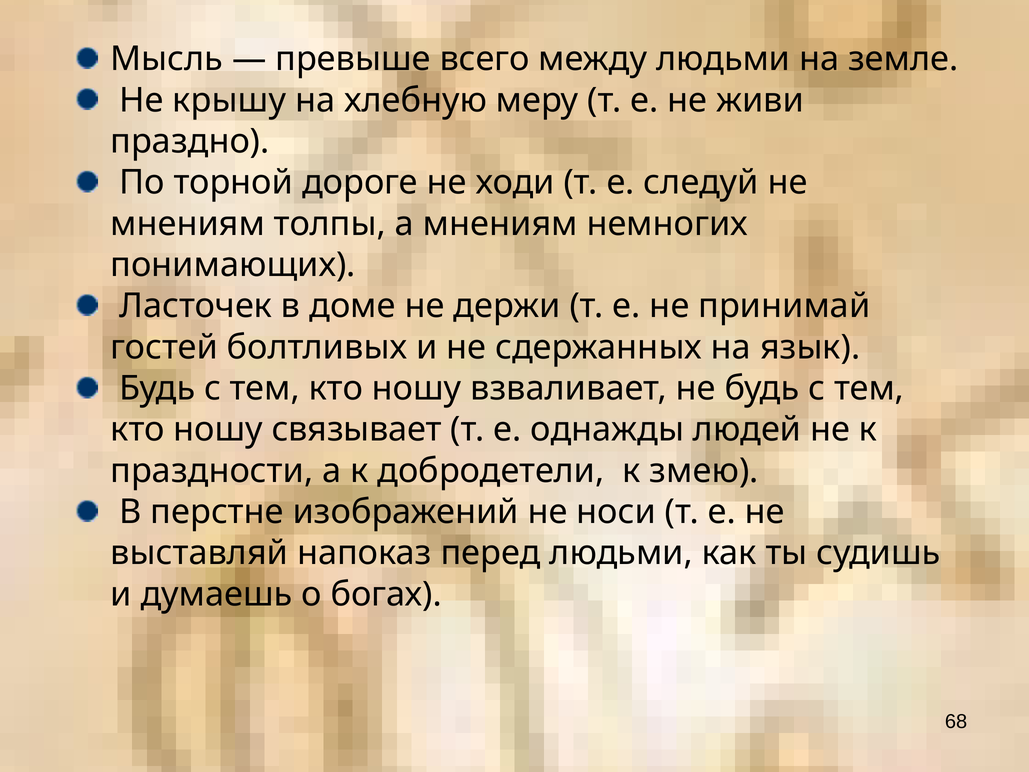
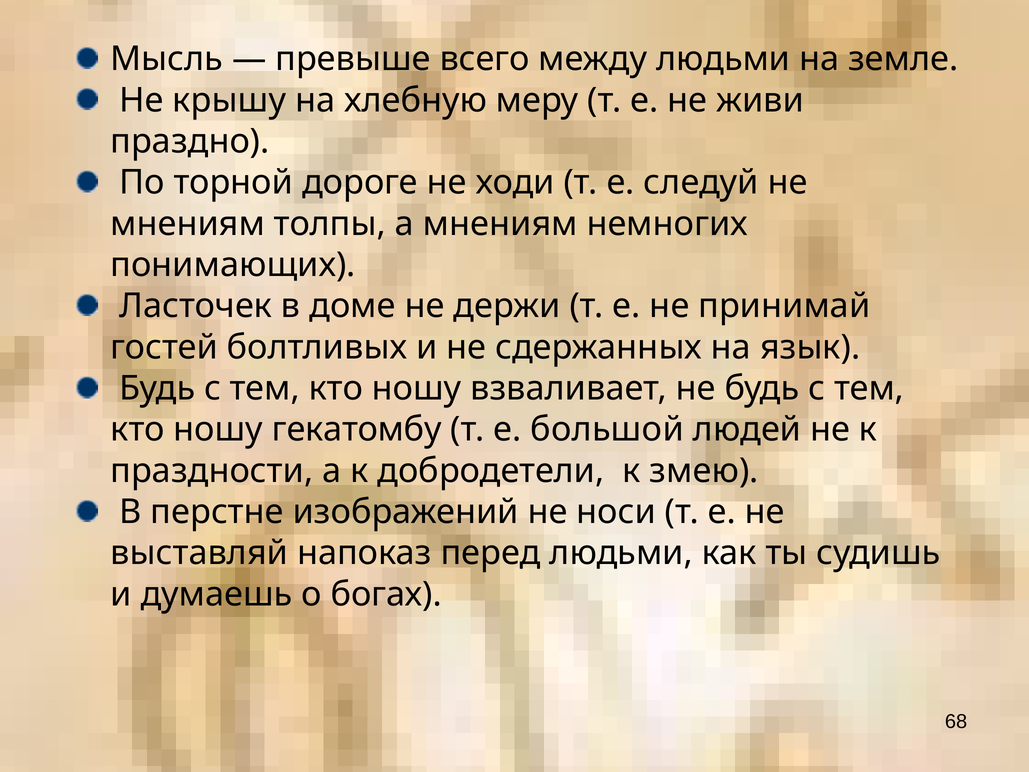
связывает: связывает -> гекатомбу
однажды: однажды -> большой
